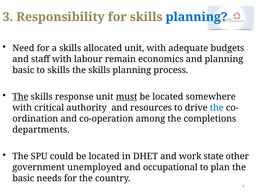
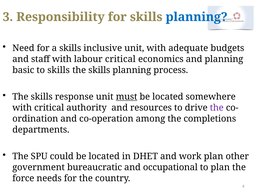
allocated: allocated -> inclusive
labour remain: remain -> critical
The at (20, 97) underline: present -> none
the at (217, 108) colour: blue -> purple
work state: state -> plan
unemployed: unemployed -> bureaucratic
basic at (23, 178): basic -> force
